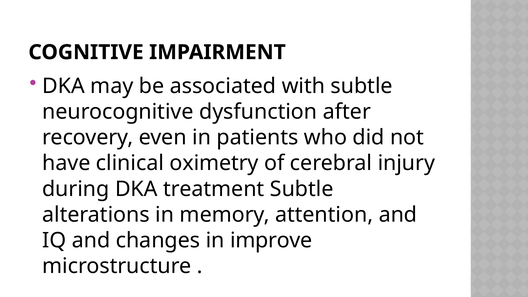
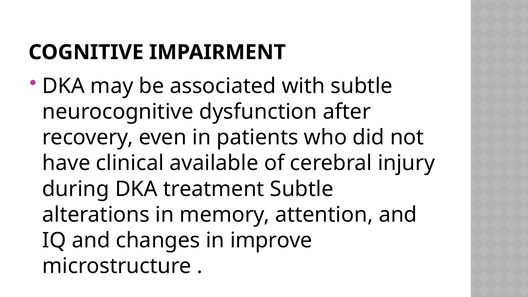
oximetry: oximetry -> available
